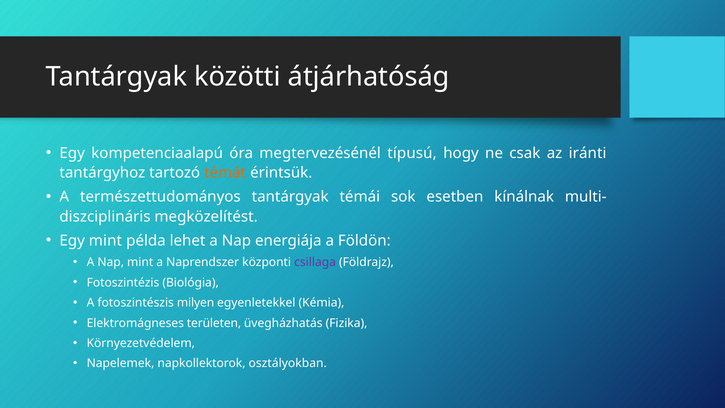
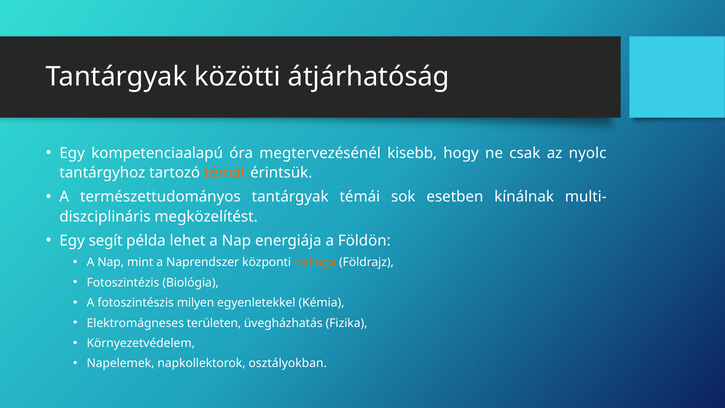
típusú: típusú -> kisebb
iránti: iránti -> nyolc
Egy mint: mint -> segít
csillaga colour: purple -> orange
